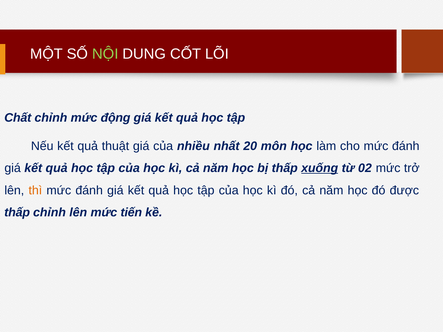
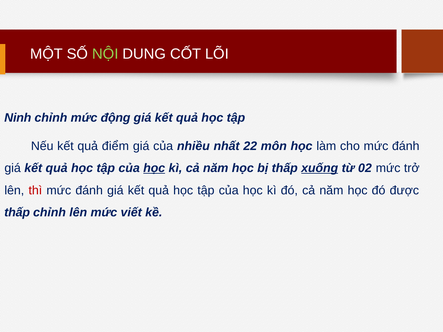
Chất: Chất -> Ninh
thuật: thuật -> điểm
20: 20 -> 22
học at (154, 168) underline: none -> present
thì colour: orange -> red
tiến: tiến -> viết
